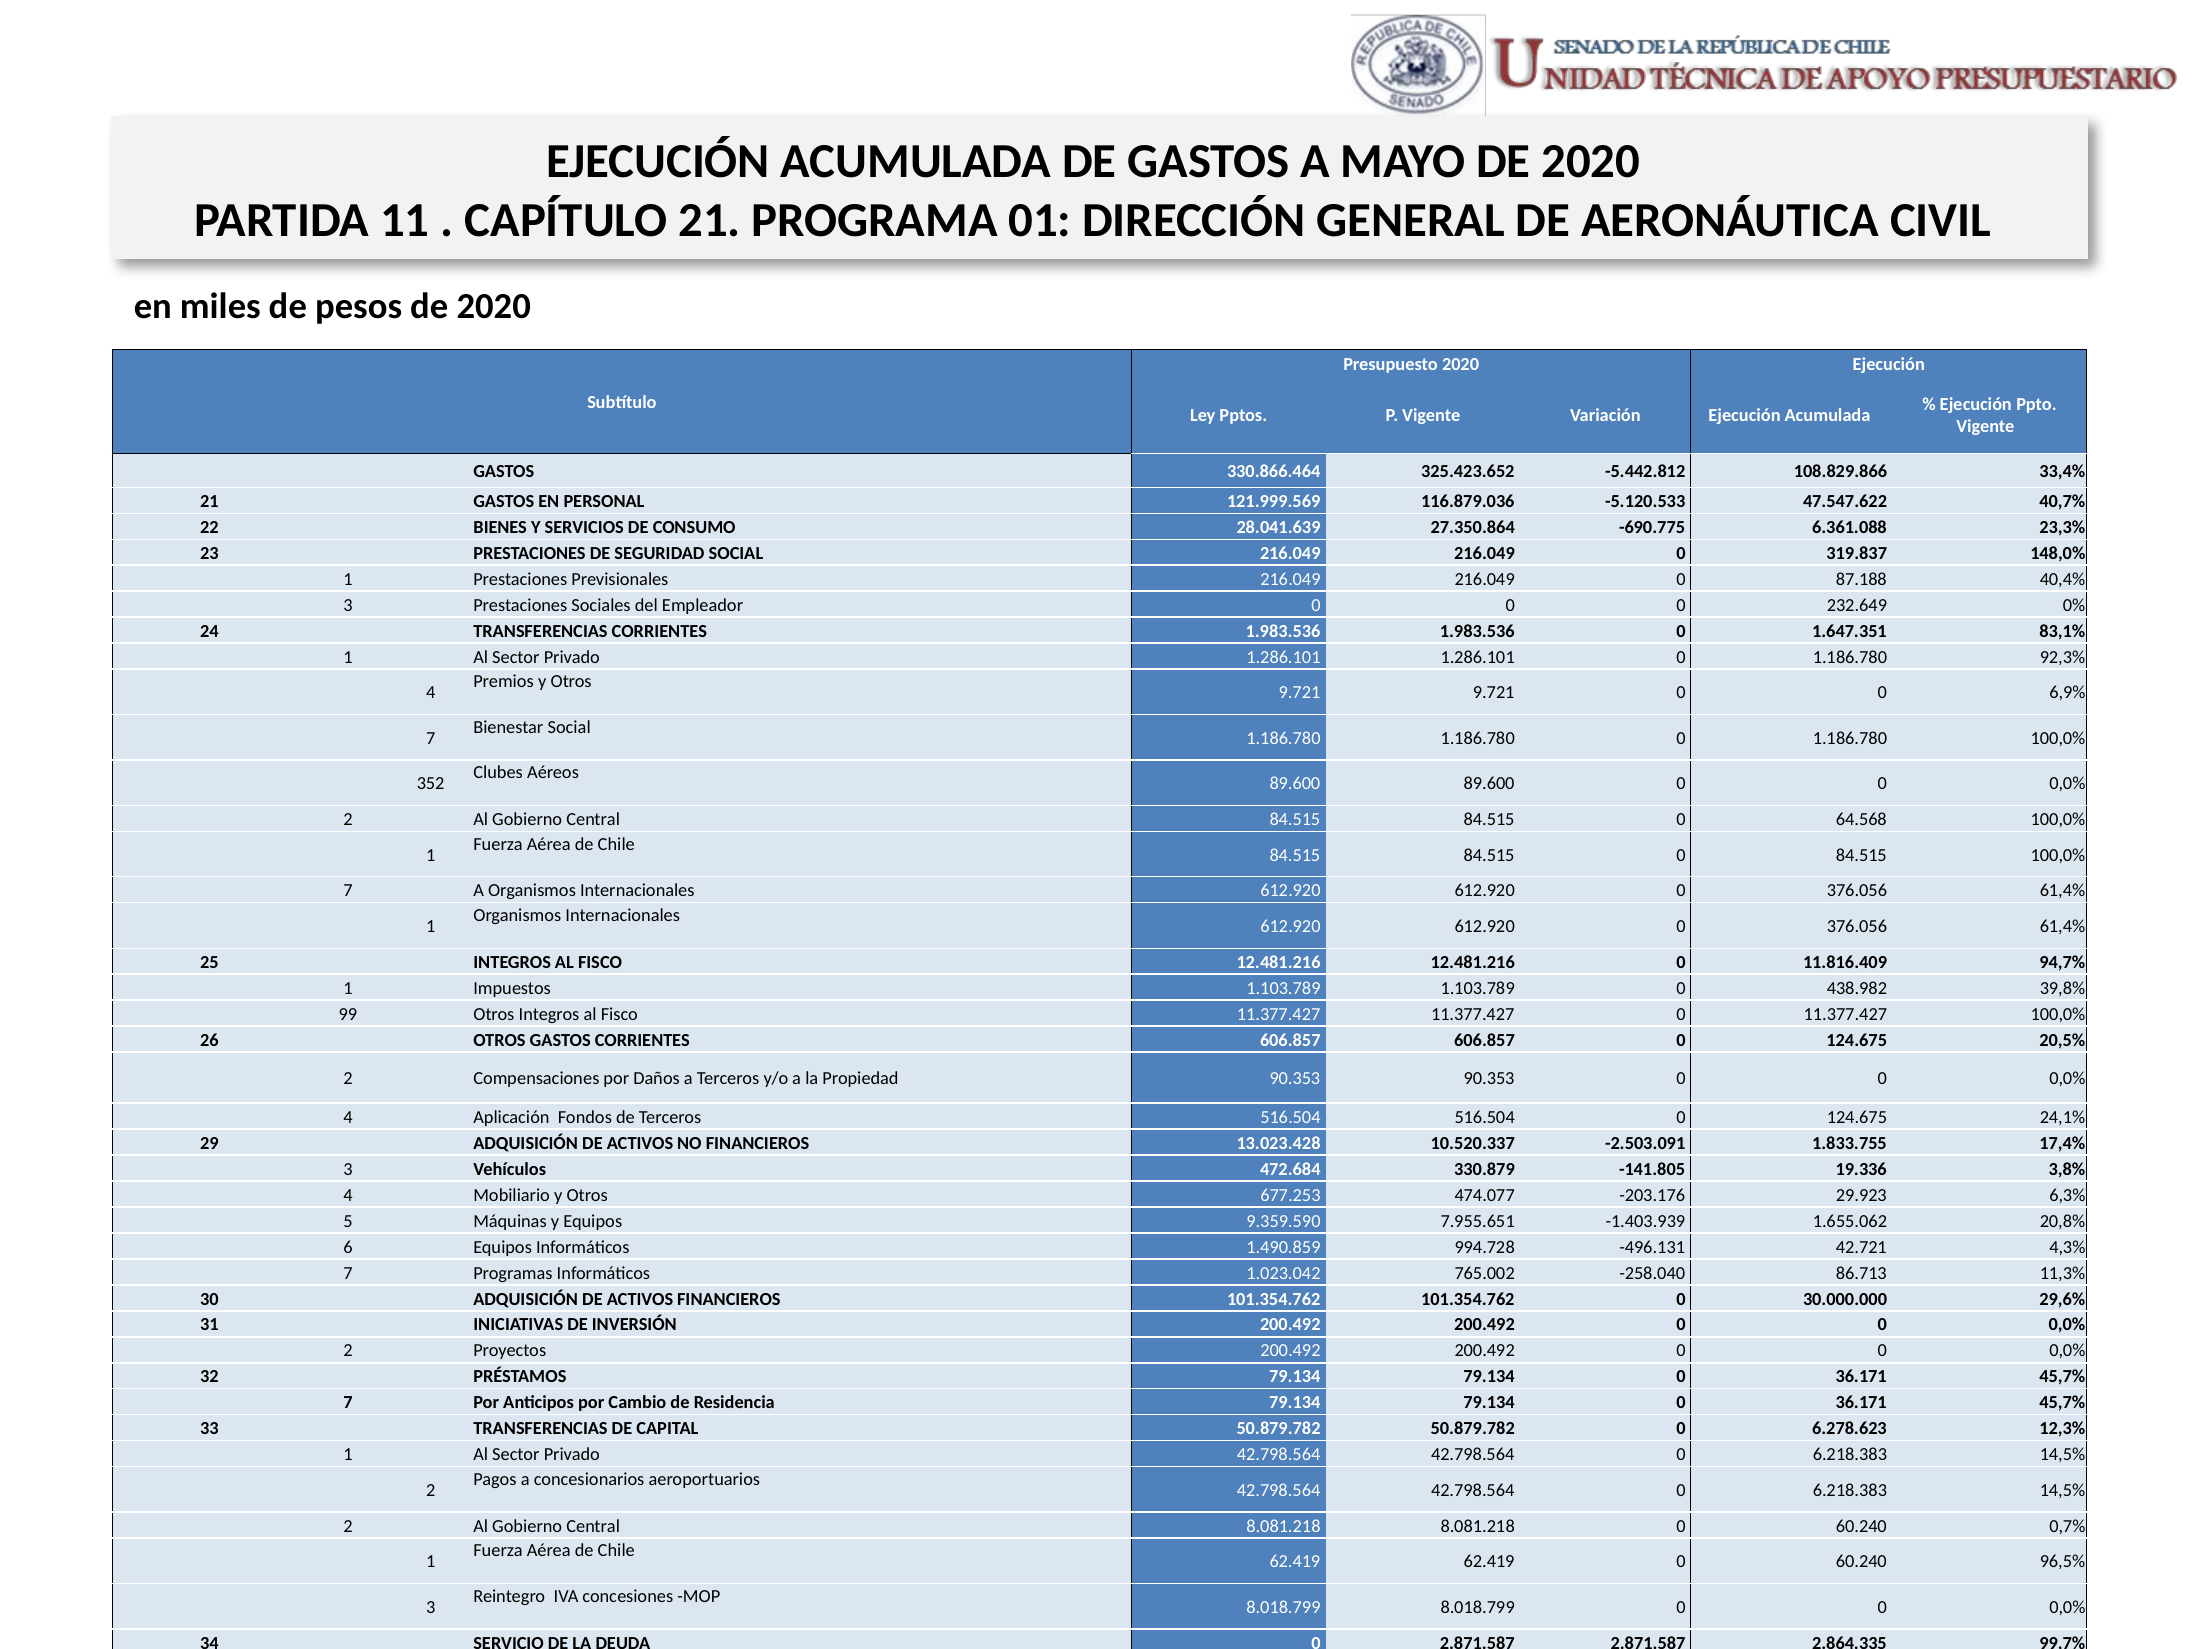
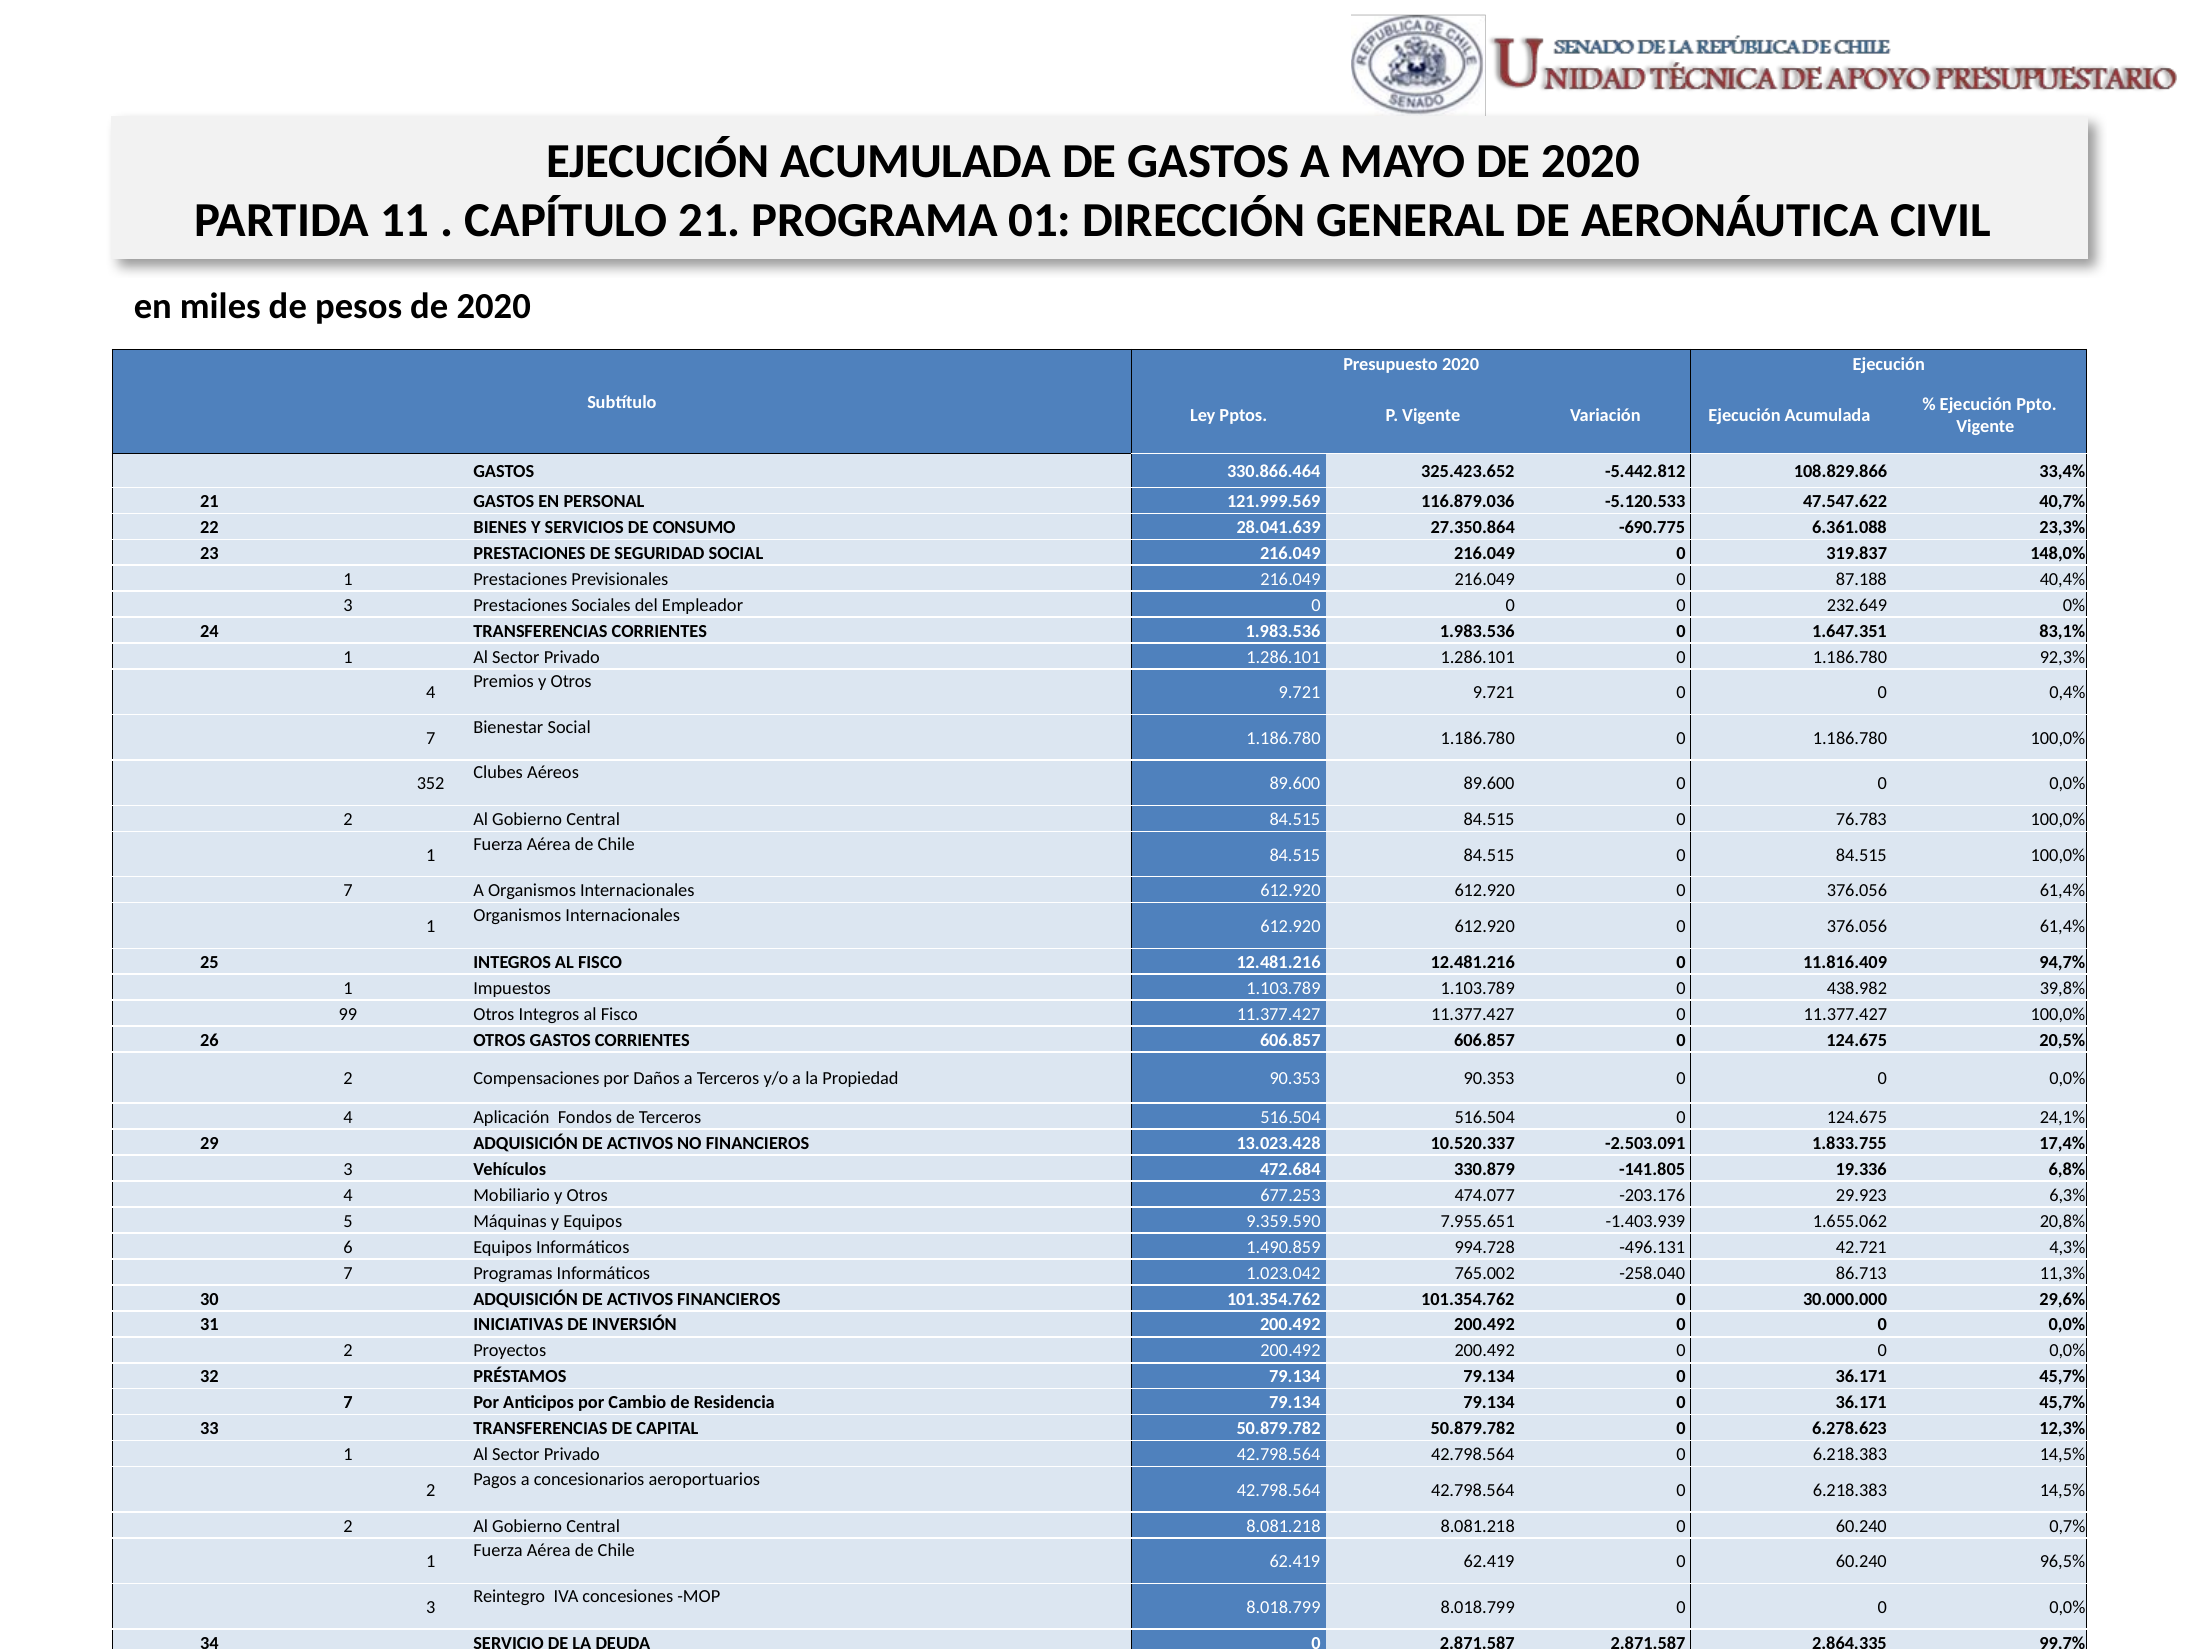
6,9%: 6,9% -> 0,4%
64.568: 64.568 -> 76.783
3,8%: 3,8% -> 6,8%
